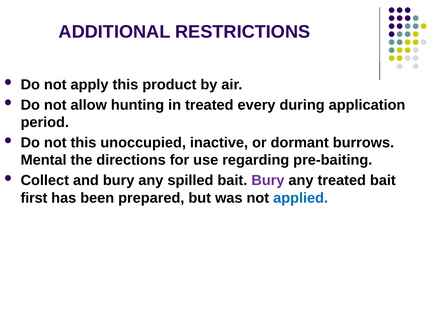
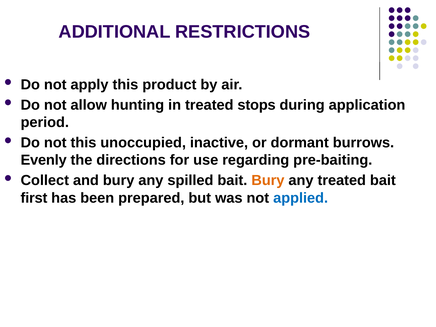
every: every -> stops
Mental: Mental -> Evenly
Bury at (268, 180) colour: purple -> orange
